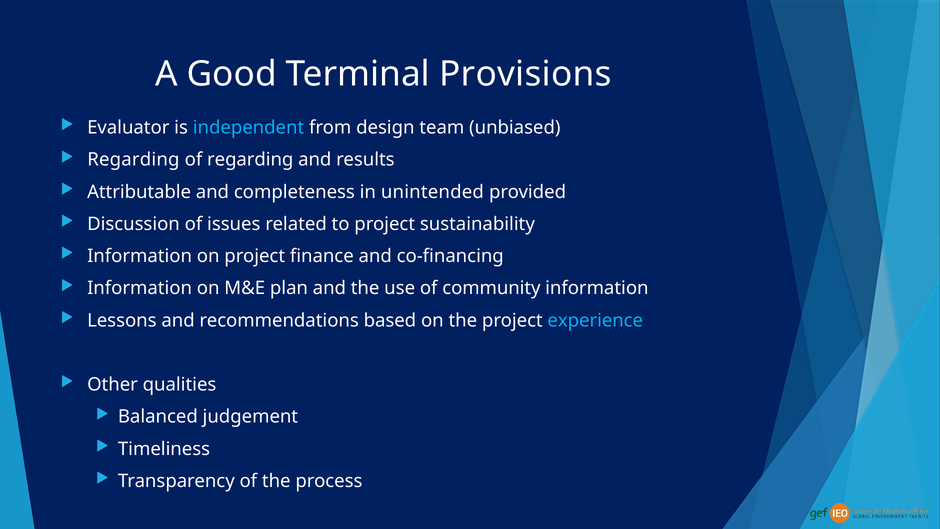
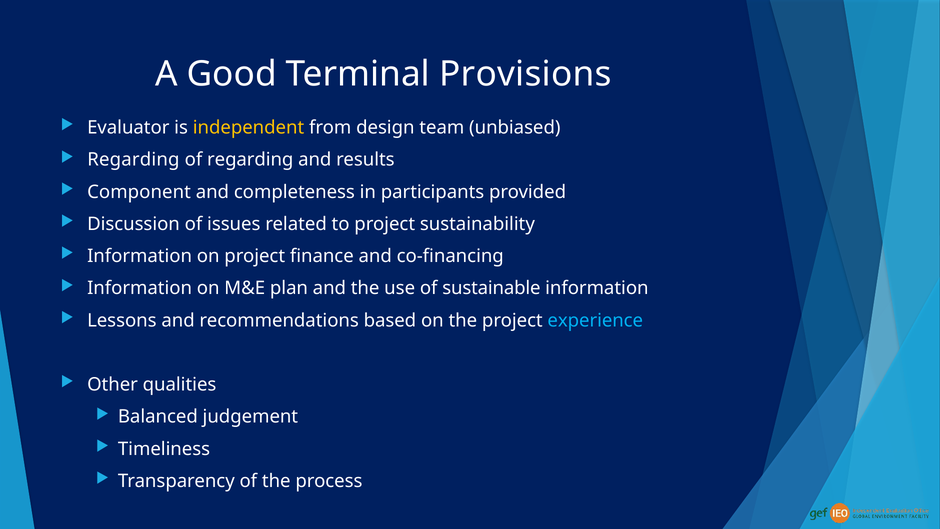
independent colour: light blue -> yellow
Attributable: Attributable -> Component
unintended: unintended -> participants
community: community -> sustainable
